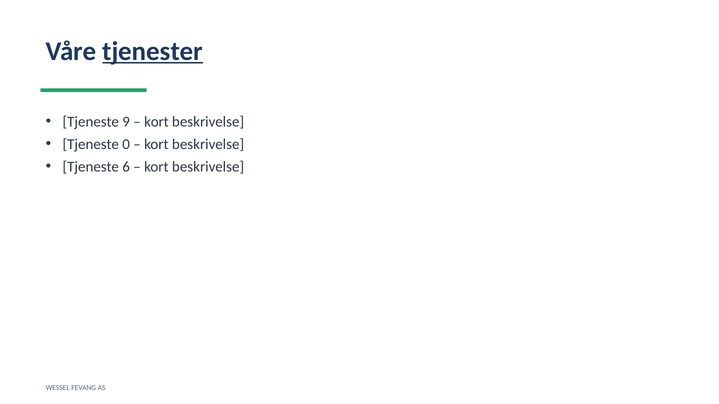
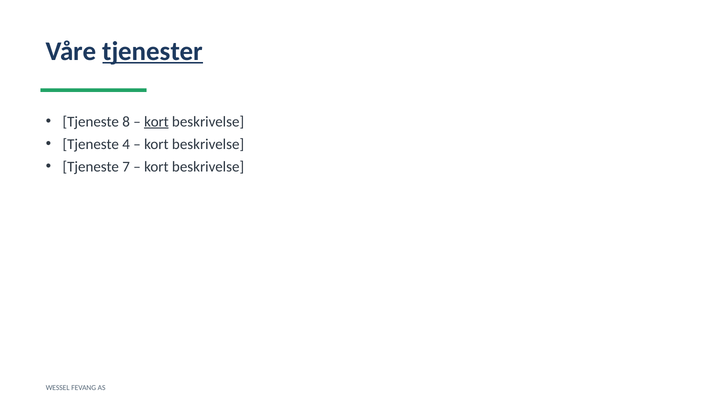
9: 9 -> 8
kort at (156, 122) underline: none -> present
0: 0 -> 4
6: 6 -> 7
